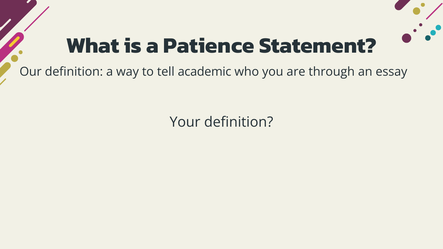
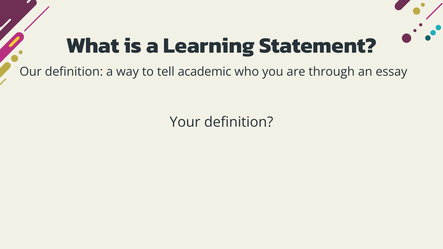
Patience: Patience -> Learning
